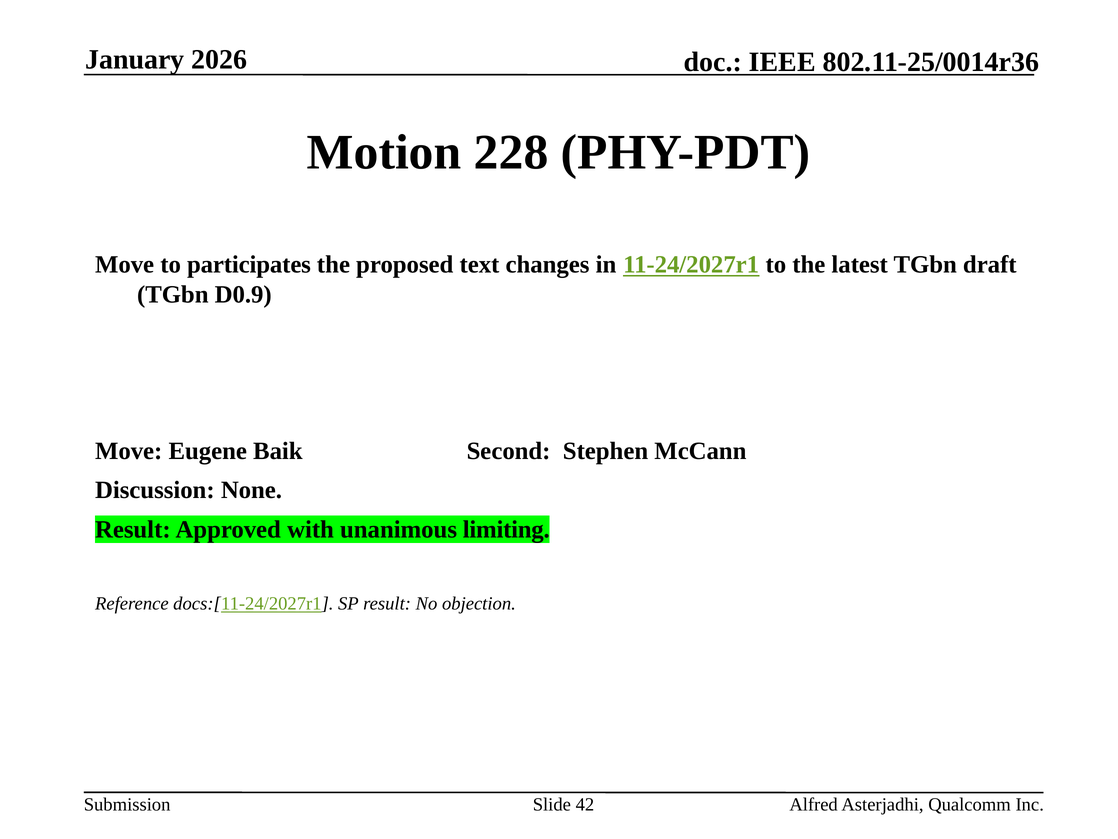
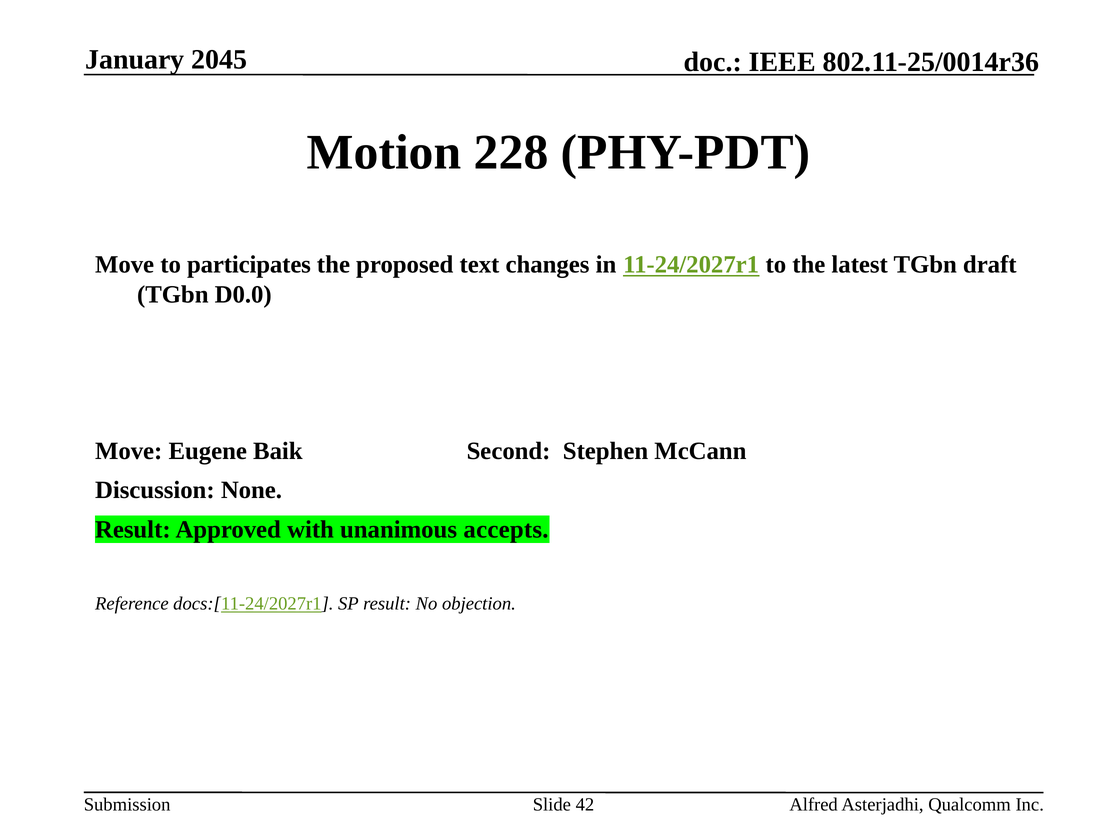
2026: 2026 -> 2045
D0.9: D0.9 -> D0.0
limiting: limiting -> accepts
